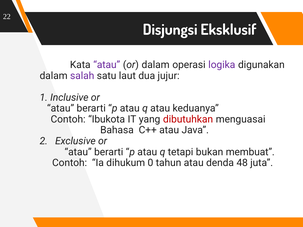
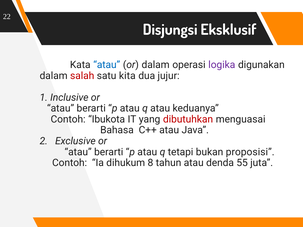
atau at (107, 65) colour: purple -> blue
salah colour: purple -> red
laut: laut -> kita
membuat: membuat -> proposisi
0: 0 -> 8
48: 48 -> 55
